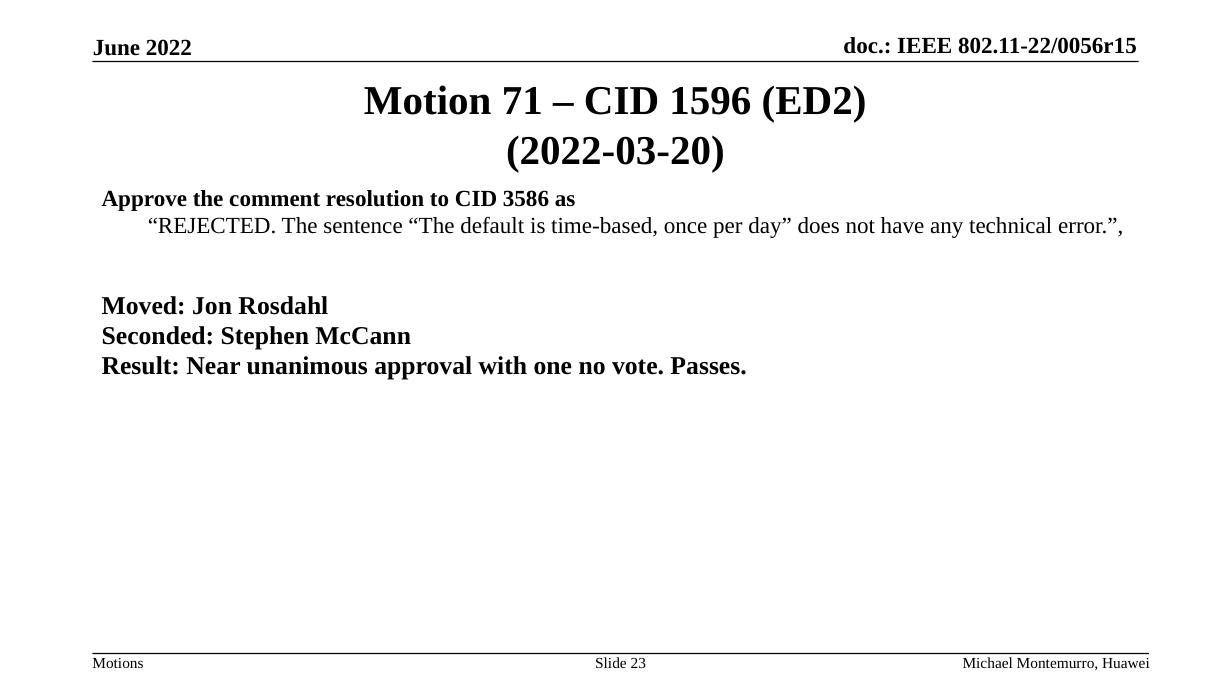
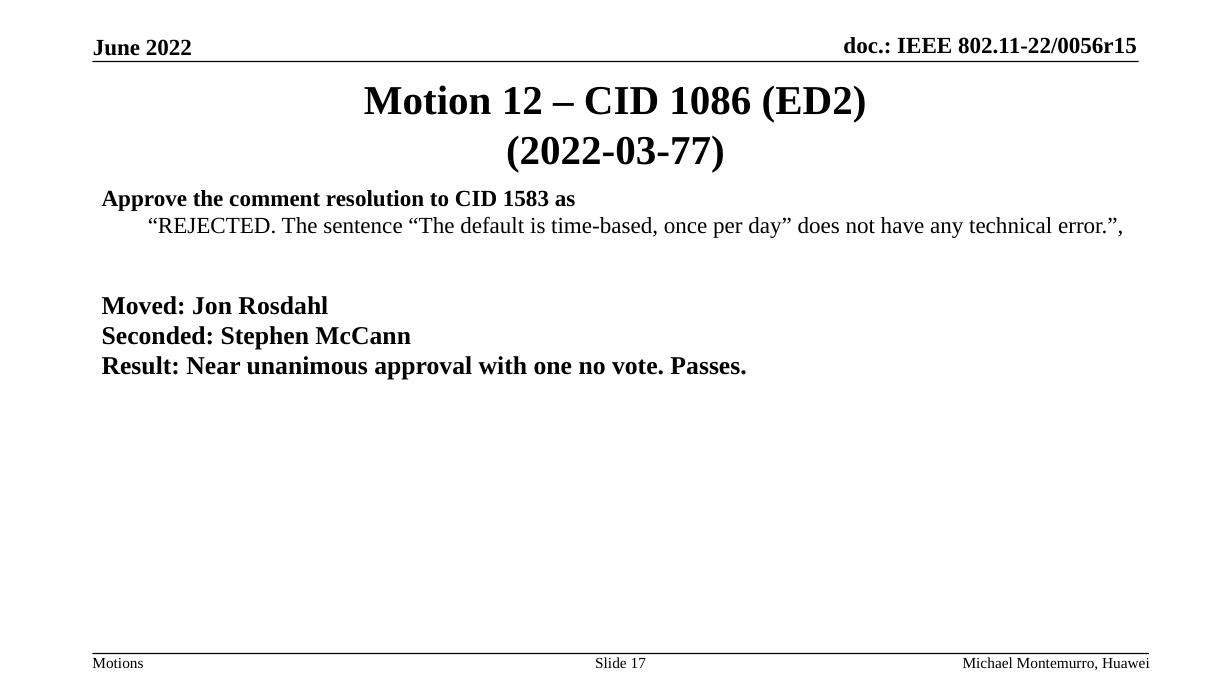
71: 71 -> 12
1596: 1596 -> 1086
2022-03-20: 2022-03-20 -> 2022-03-77
3586: 3586 -> 1583
23: 23 -> 17
